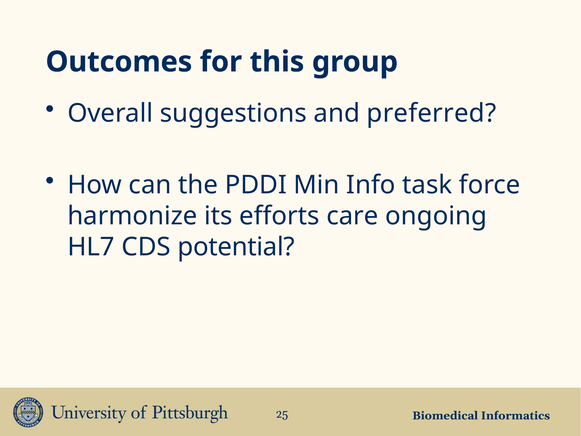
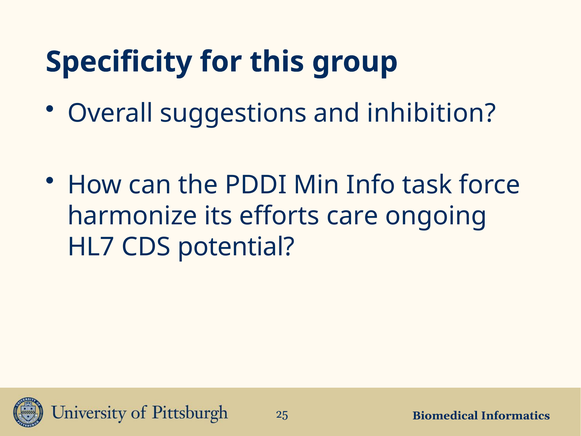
Outcomes: Outcomes -> Specificity
preferred: preferred -> inhibition
